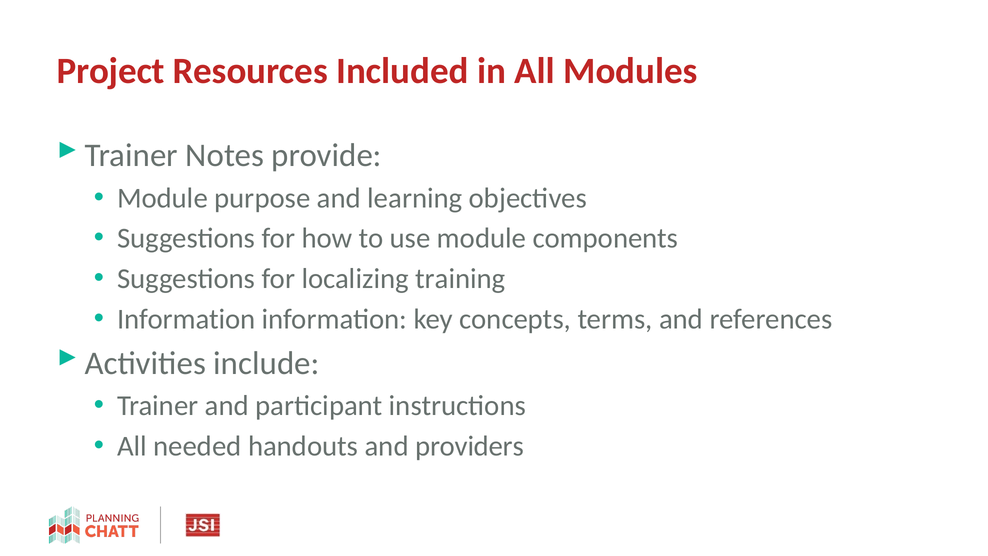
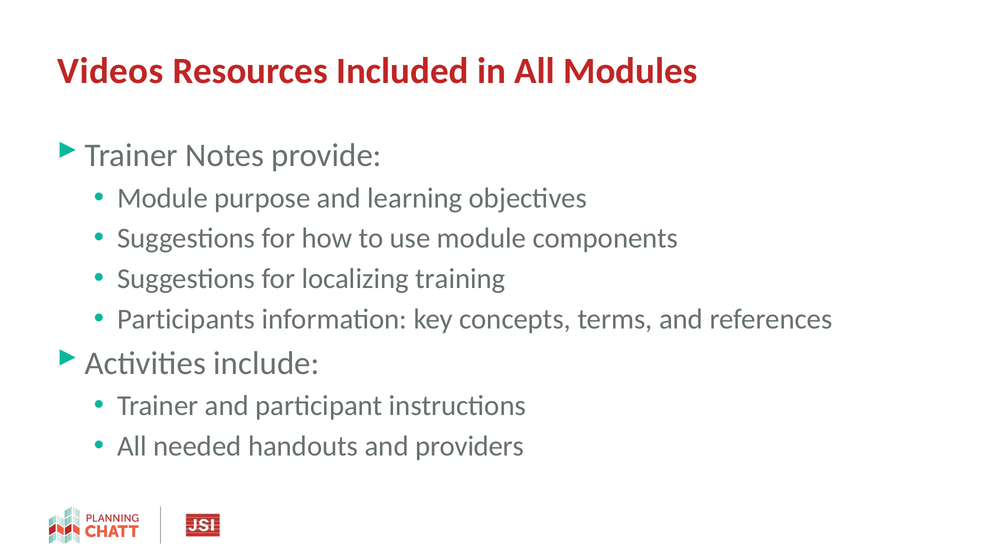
Project: Project -> Videos
Information at (186, 319): Information -> Participants
